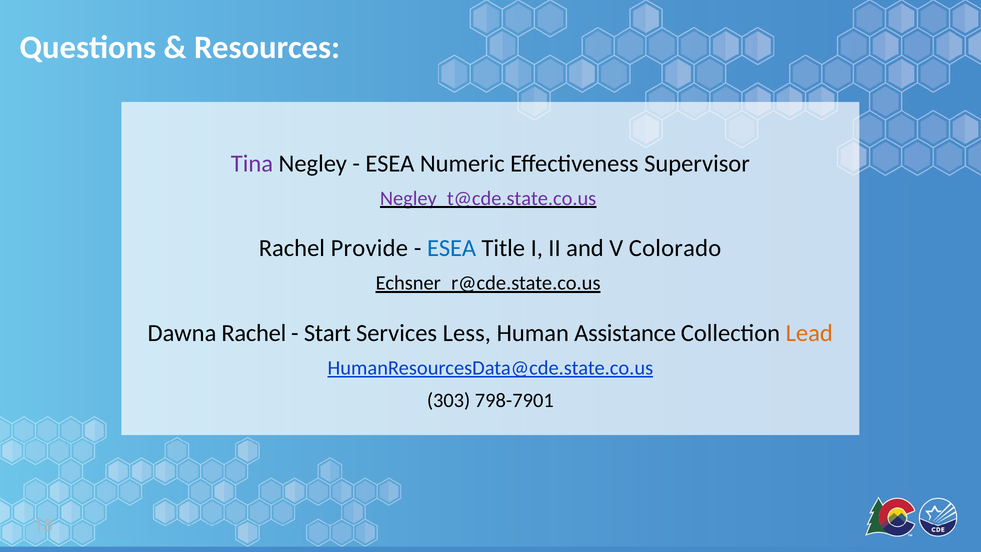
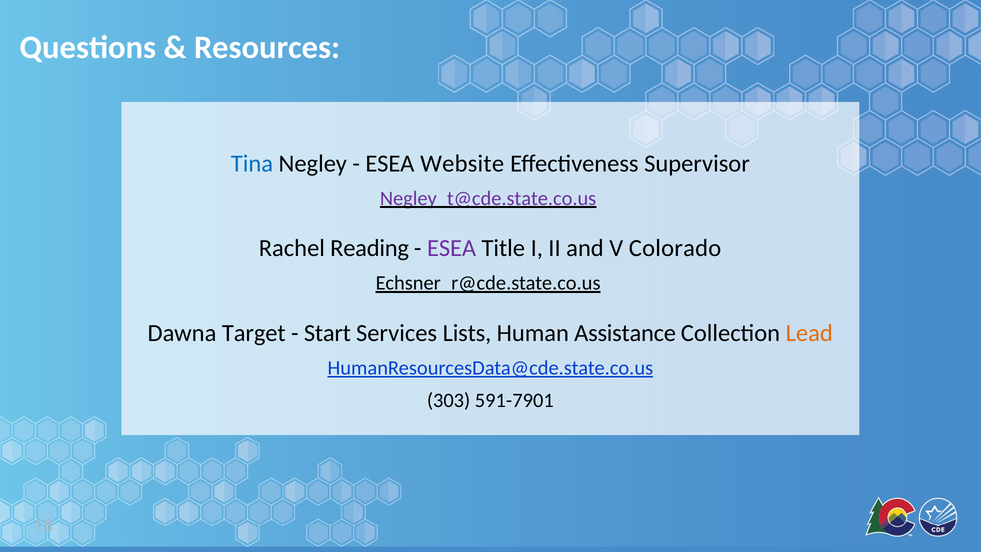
Tina colour: purple -> blue
Numeric: Numeric -> Website
Provide: Provide -> Reading
ESEA at (452, 248) colour: blue -> purple
Dawna Rachel: Rachel -> Target
Less: Less -> Lists
798-7901: 798-7901 -> 591-7901
